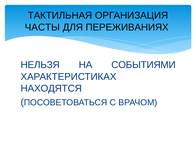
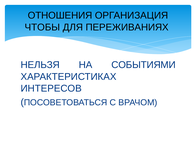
ТАКТИЛЬНАЯ: ТАКТИЛЬНАЯ -> ОТНОШЕНИЯ
ЧАСТЫ: ЧАСТЫ -> ЧТОБЫ
НАХОДЯТСЯ: НАХОДЯТСЯ -> ИНТЕРЕСОВ
